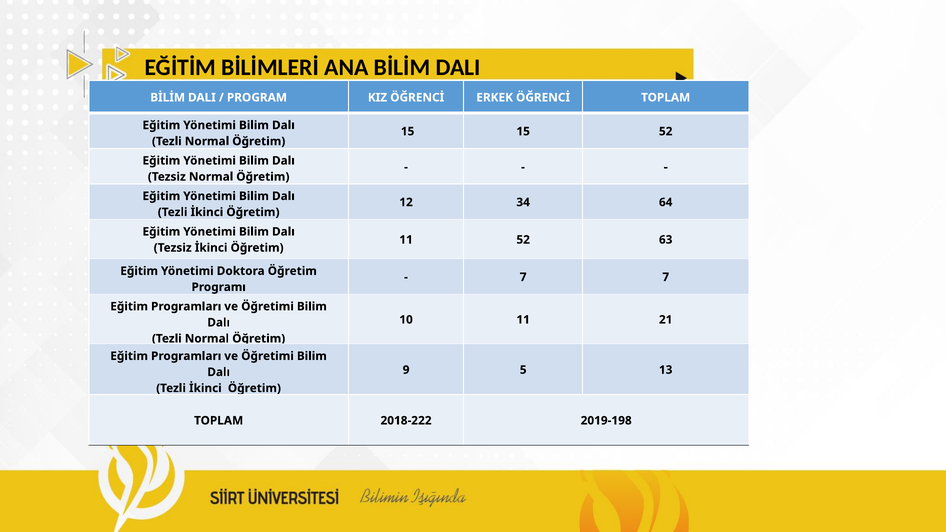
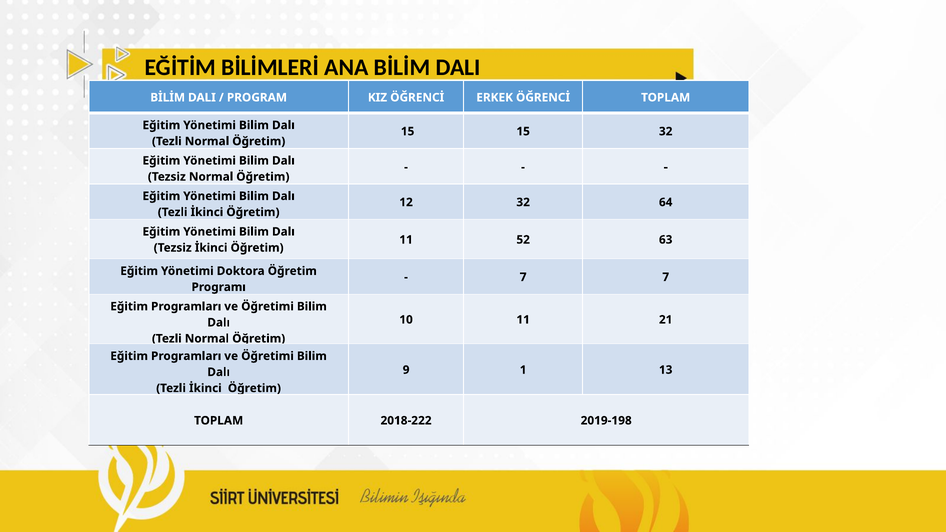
15 52: 52 -> 32
12 34: 34 -> 32
5: 5 -> 1
